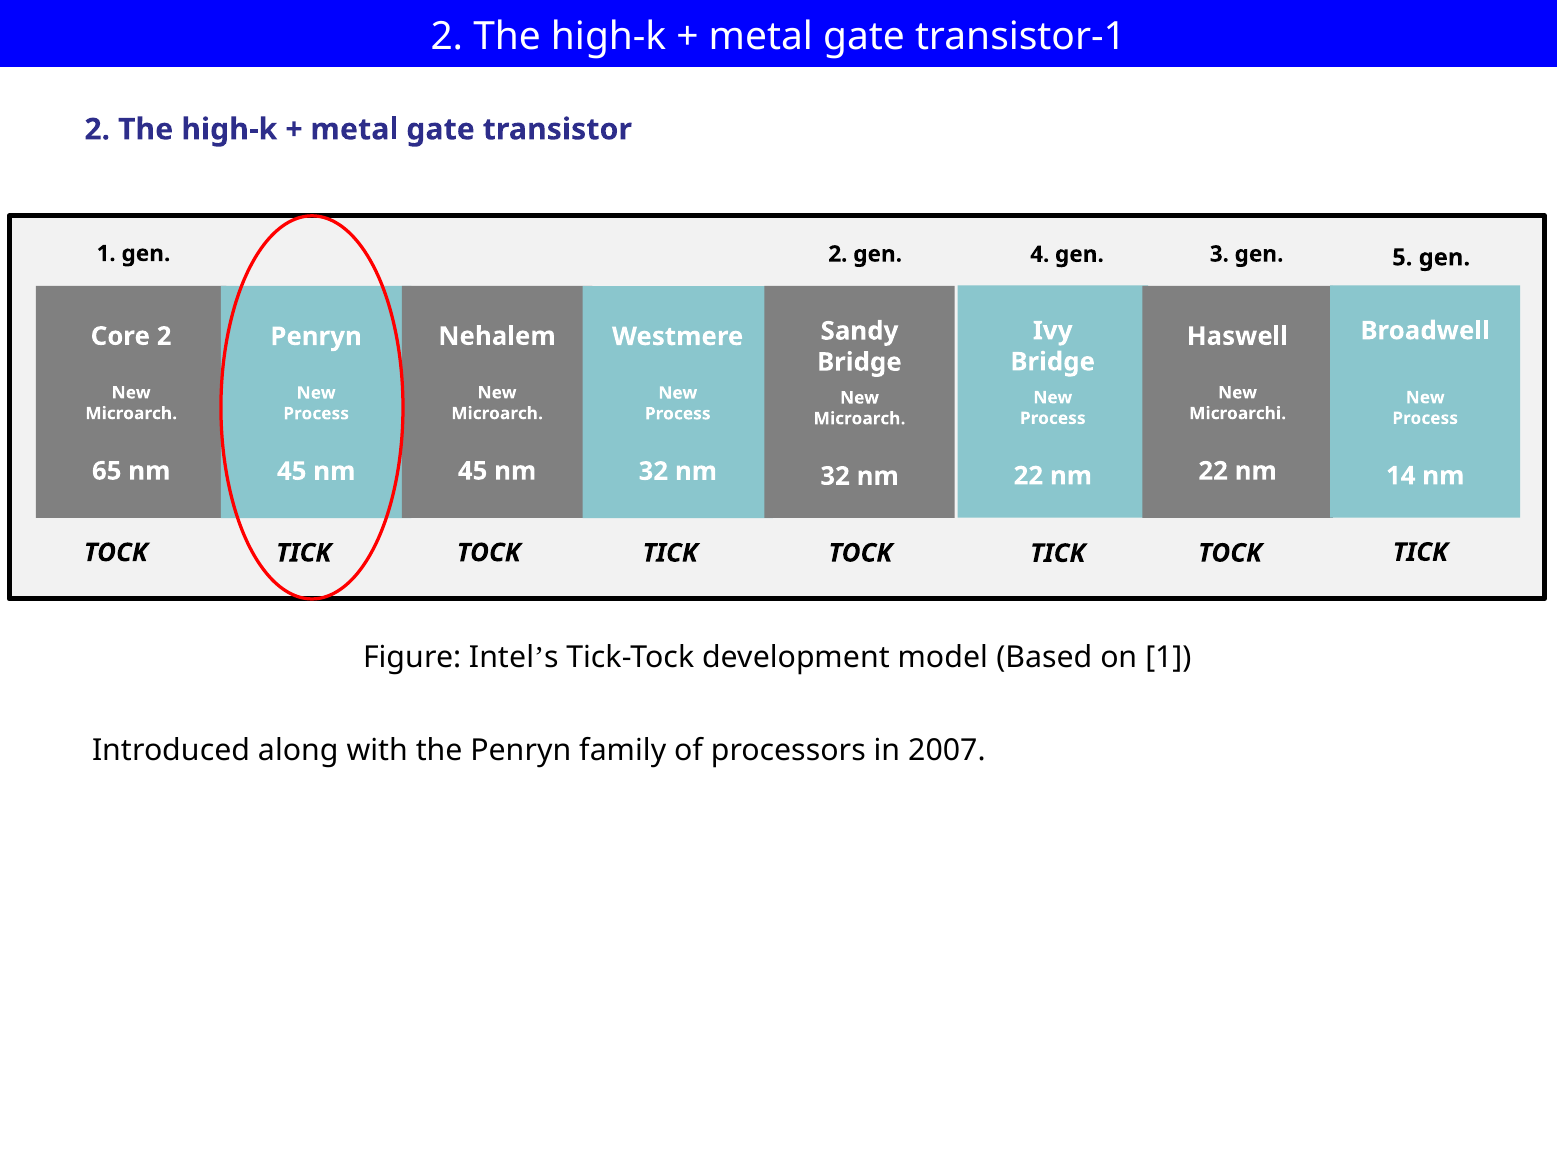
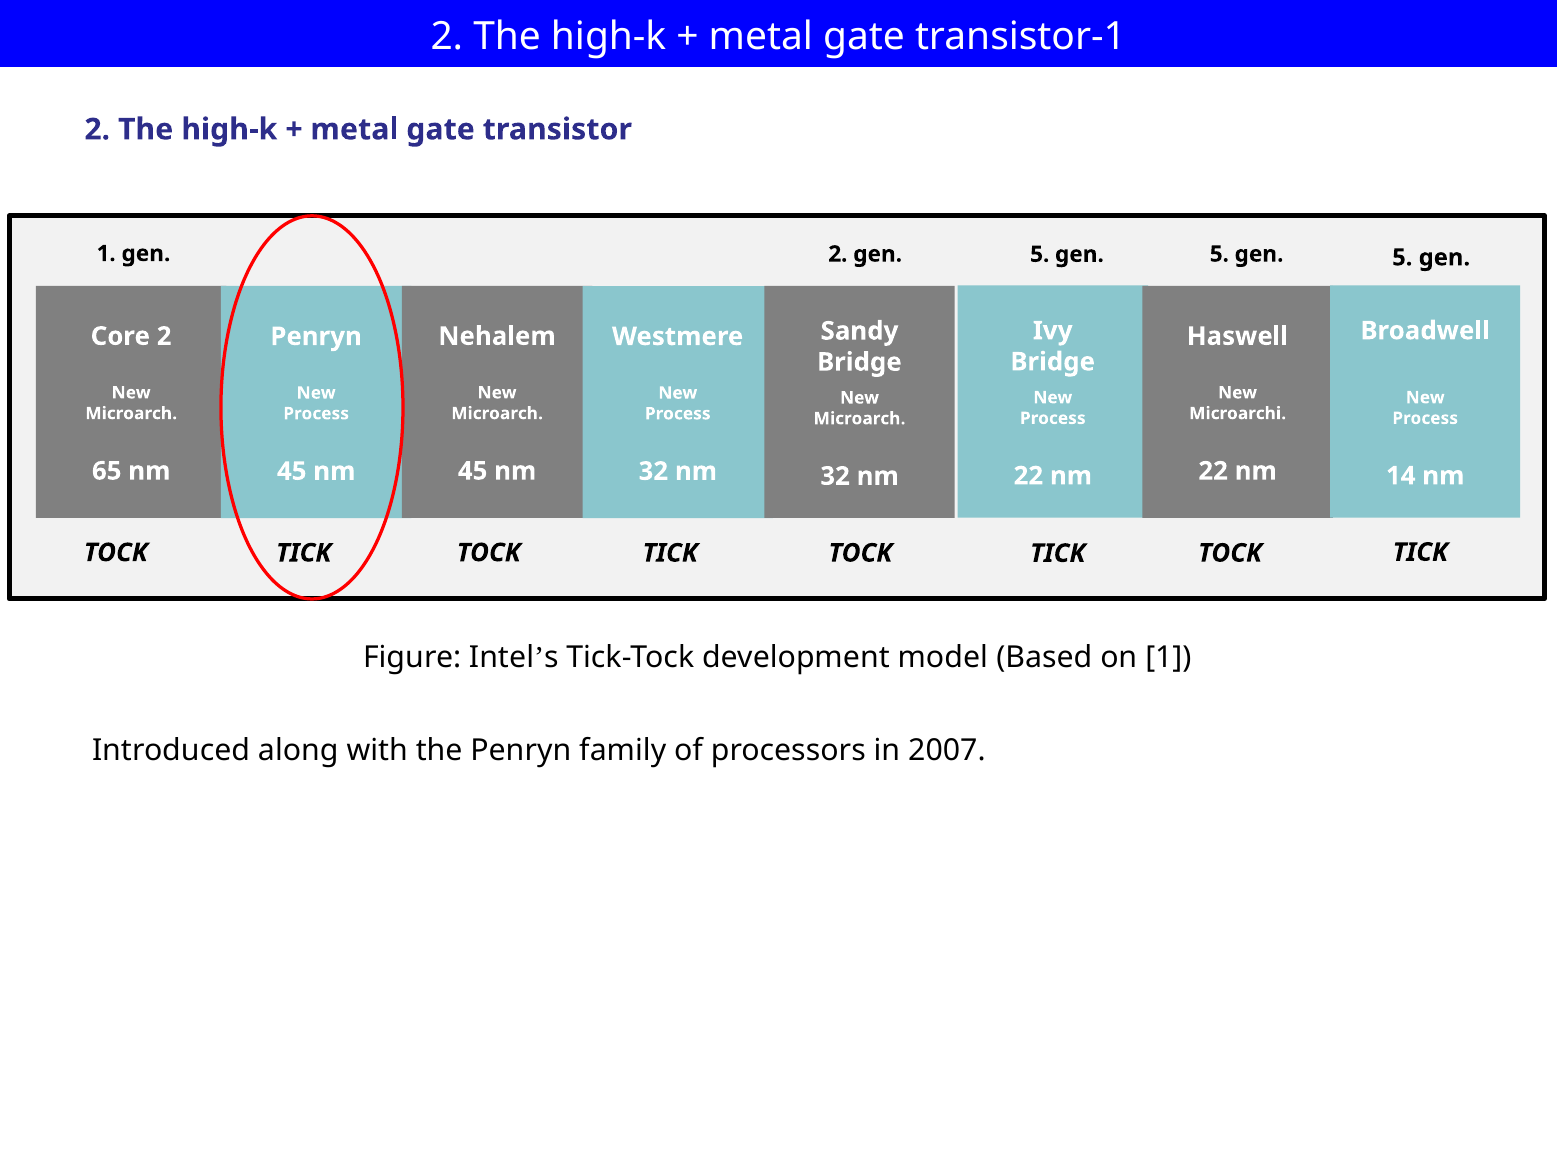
2 gen 4: 4 -> 5
3 at (1219, 254): 3 -> 5
